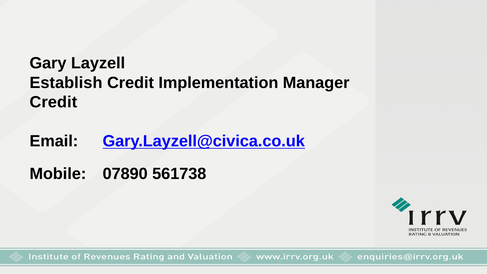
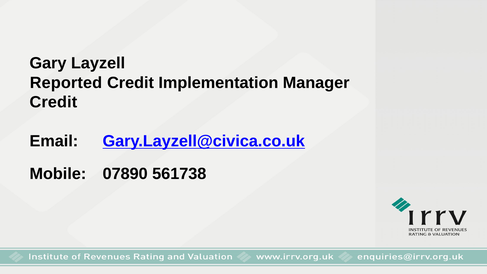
Establish: Establish -> Reported
